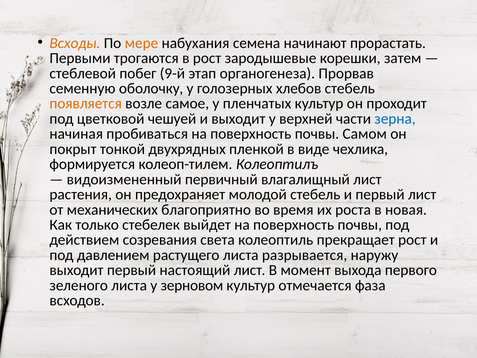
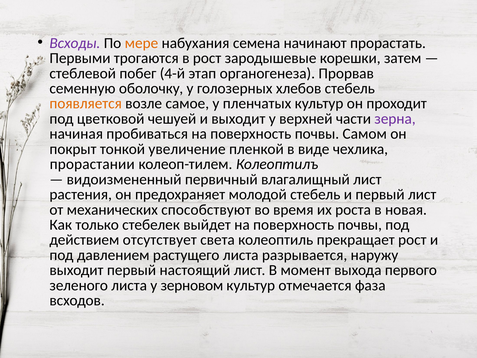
Всходы colour: orange -> purple
9-й: 9-й -> 4-й
зерна colour: blue -> purple
двухрядных: двухрядных -> увеличение
формируется: формируется -> прорастании
благоприятно: благоприятно -> способствуют
созревания: созревания -> отсутствует
